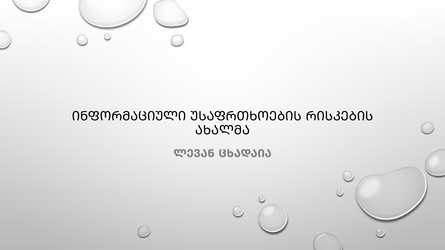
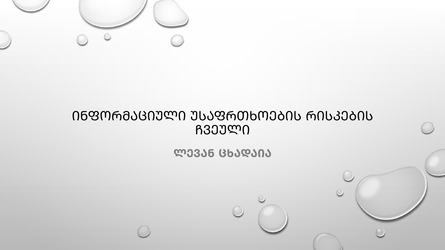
ᲐᲮᲐᲚᲛᲐ: ᲐᲮᲐᲚᲛᲐ -> ᲩᲕᲔᲣᲚᲘ
